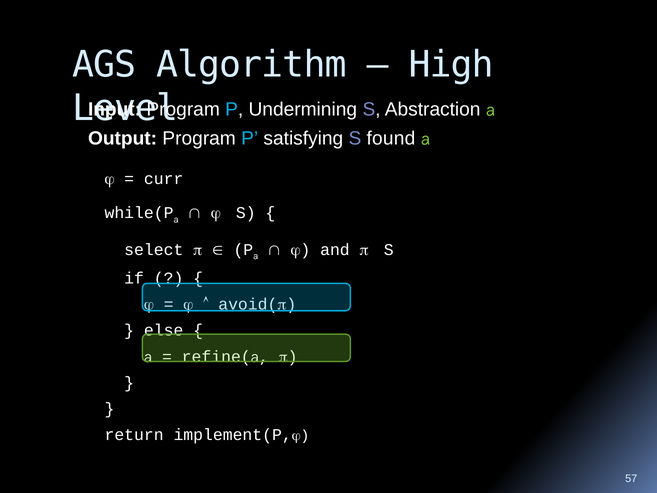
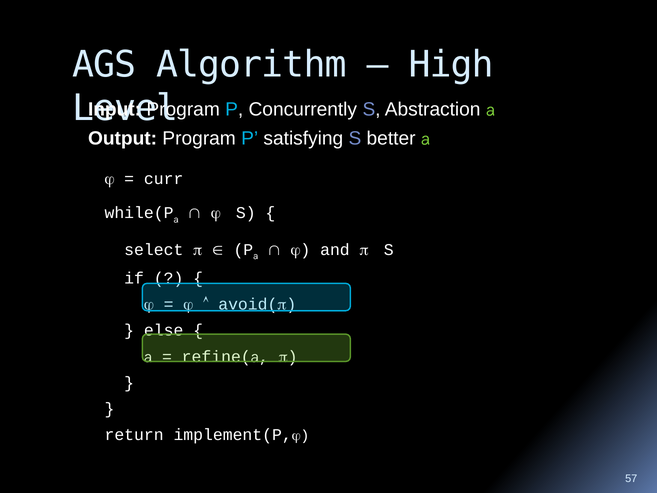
Undermining: Undermining -> Concurrently
found: found -> better
